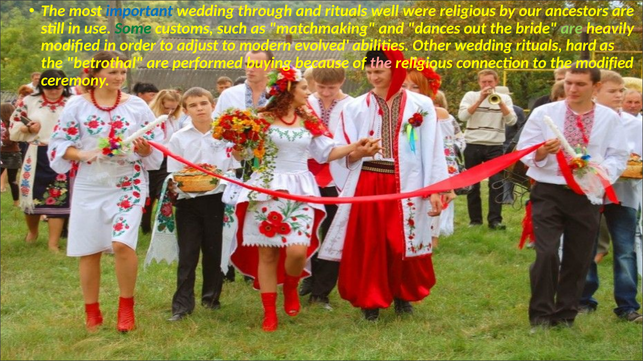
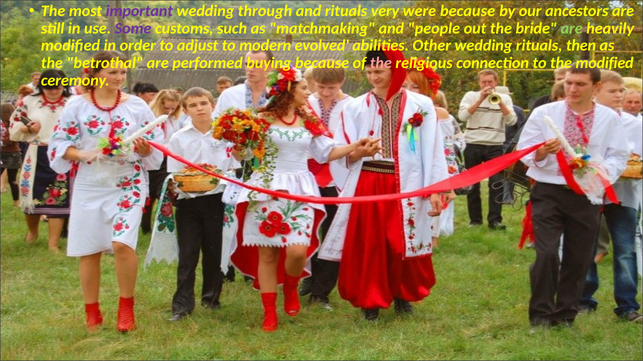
important colour: blue -> purple
well: well -> very
were religious: religious -> because
Some colour: green -> purple
dances: dances -> people
hard: hard -> then
